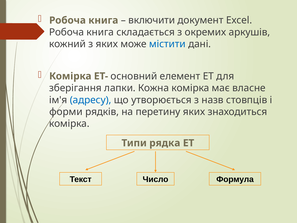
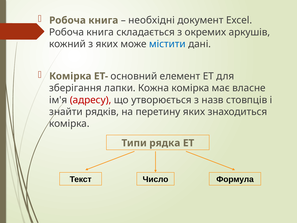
включити: включити -> необхідні
адресу colour: blue -> red
форми: форми -> знайти
